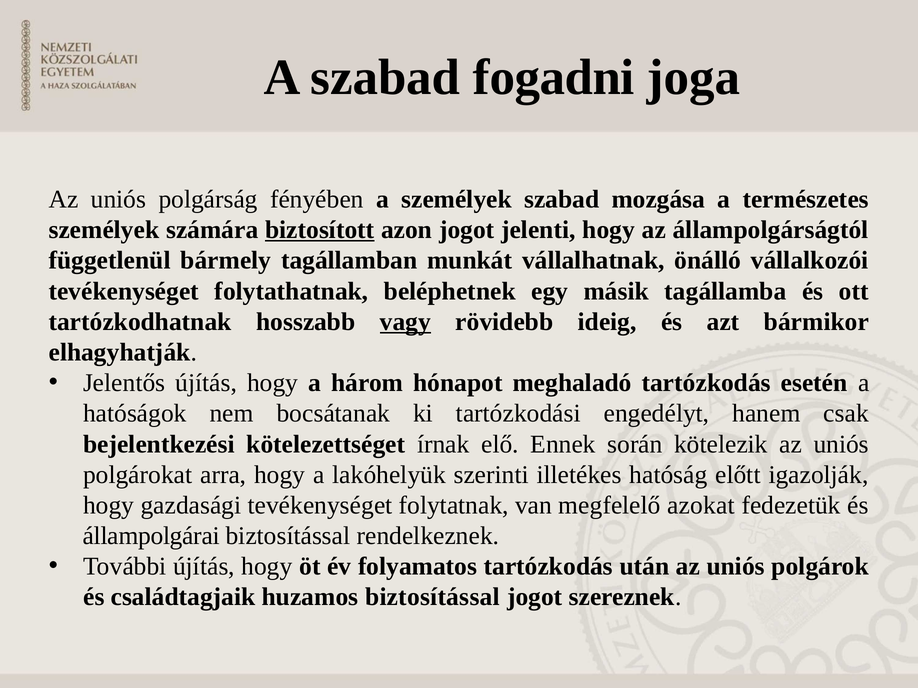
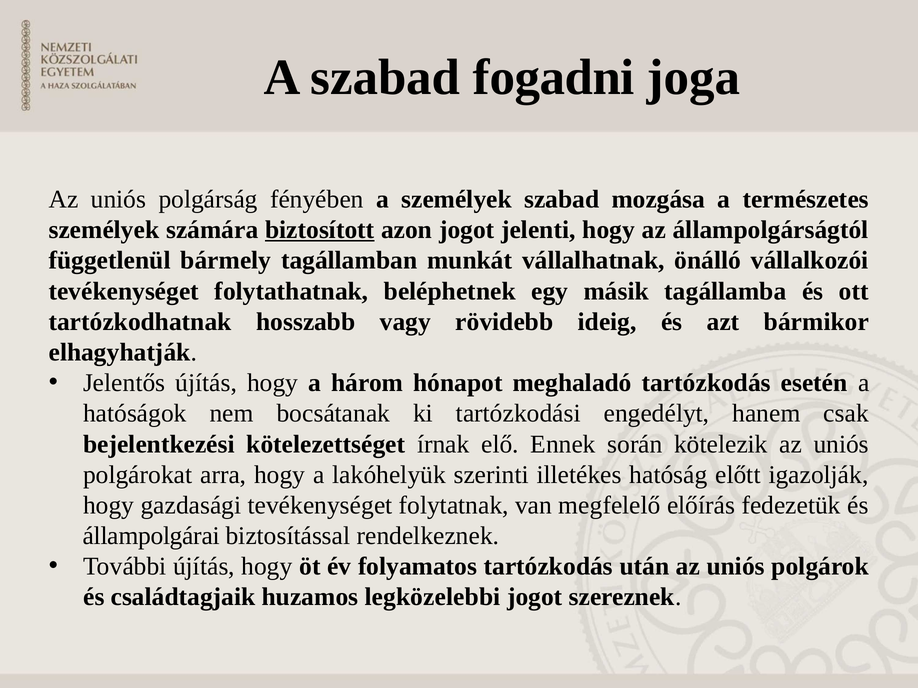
vagy underline: present -> none
azokat: azokat -> előírás
huzamos biztosítással: biztosítással -> legközelebbi
